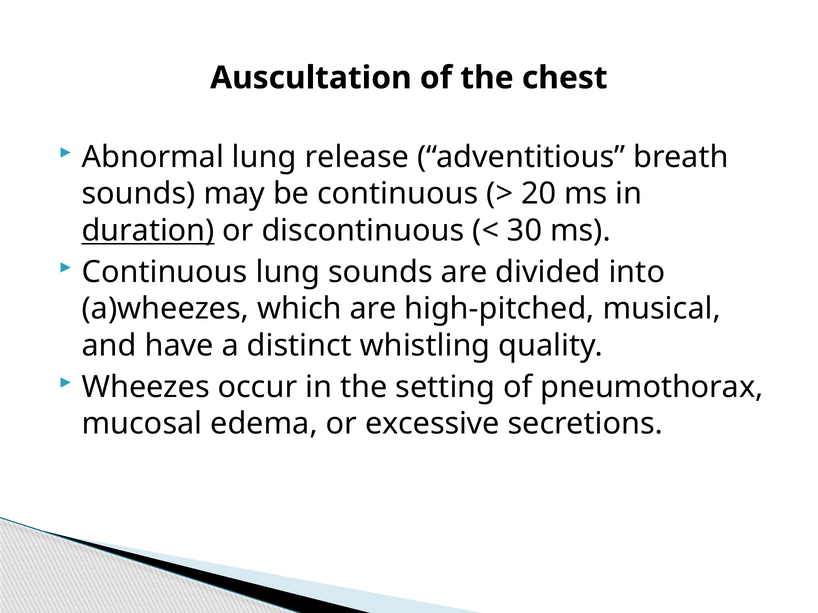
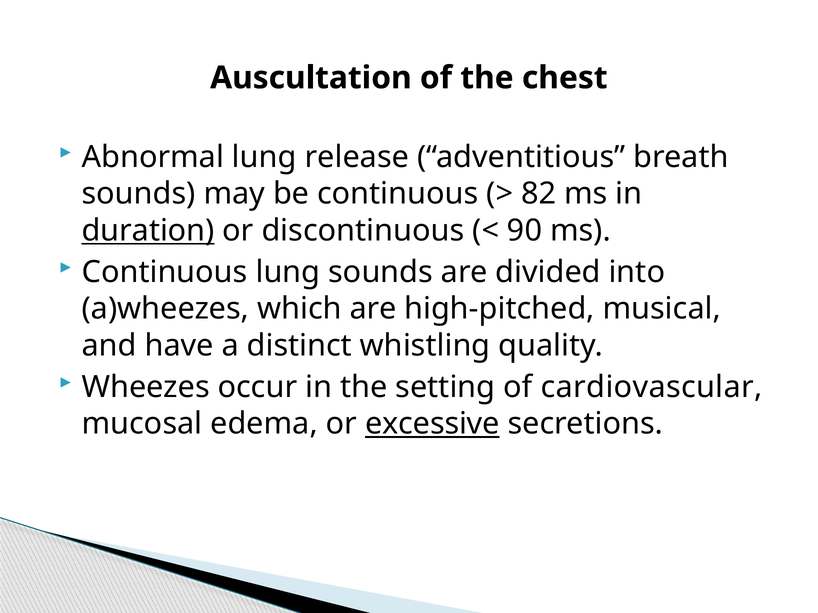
20: 20 -> 82
30: 30 -> 90
pneumothorax: pneumothorax -> cardiovascular
excessive underline: none -> present
